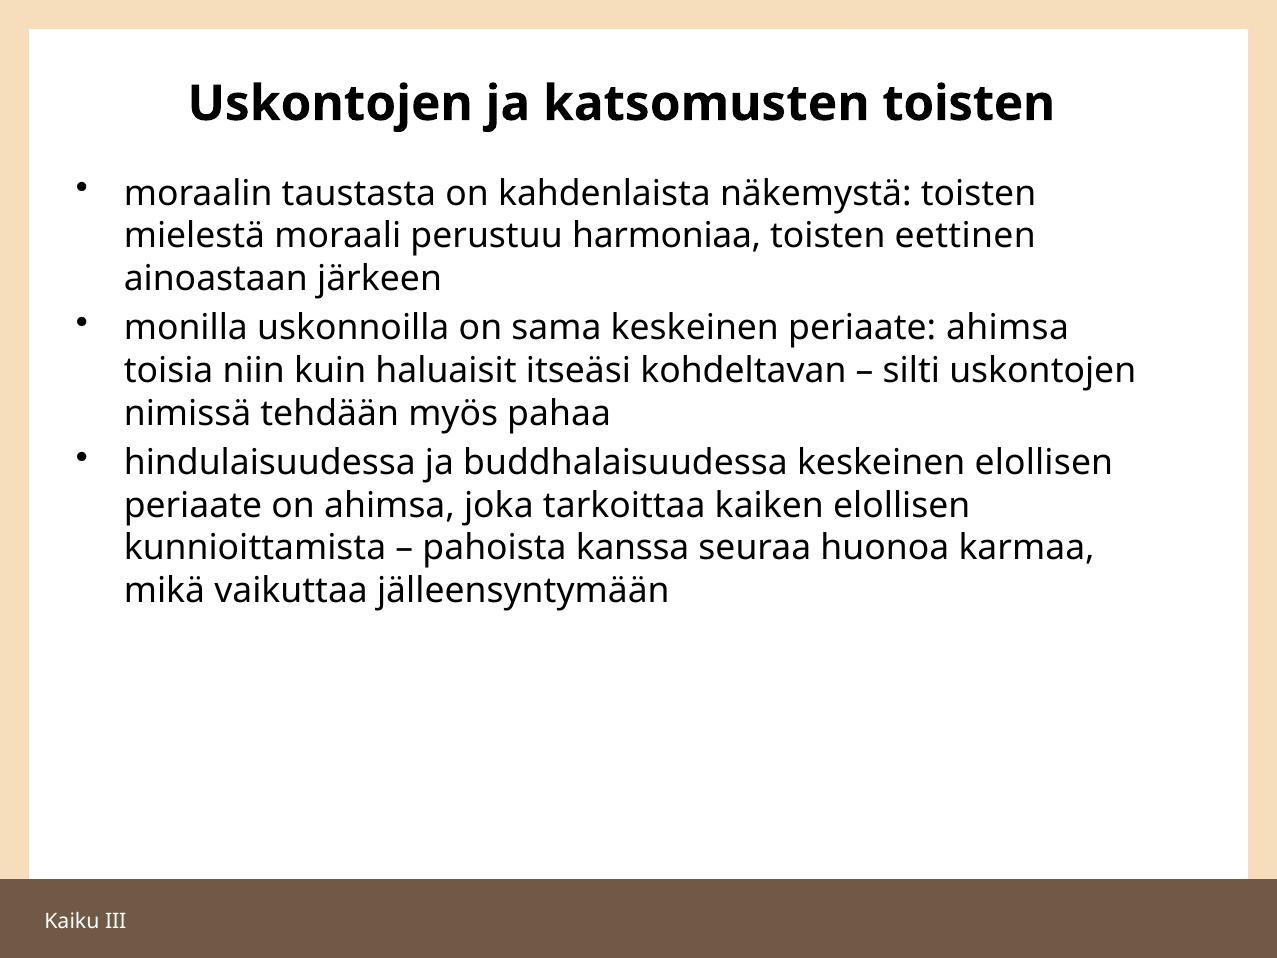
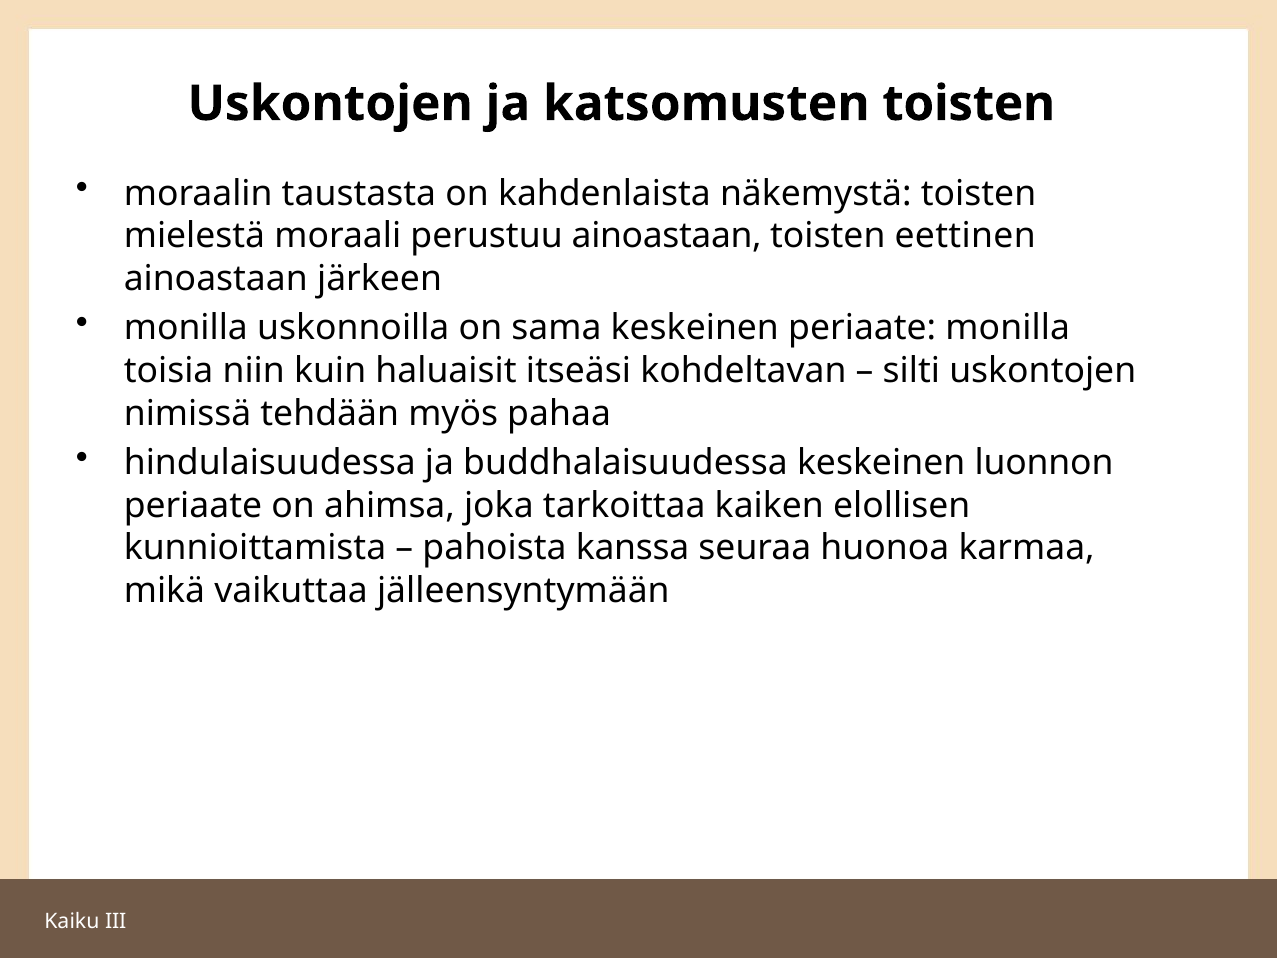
perustuu harmoniaa: harmoniaa -> ainoastaan
periaate ahimsa: ahimsa -> monilla
keskeinen elollisen: elollisen -> luonnon
